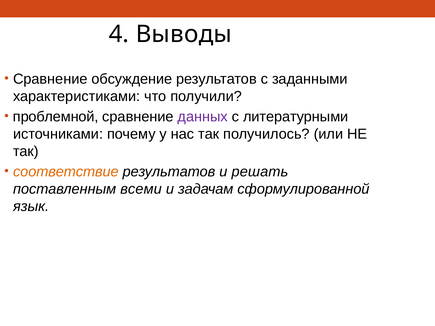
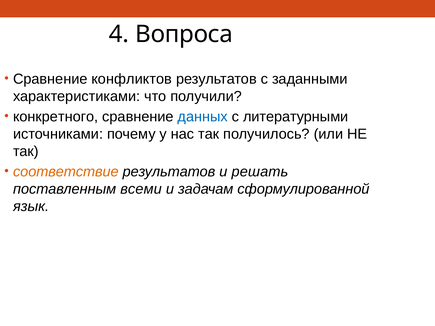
Выводы: Выводы -> Вопроса
обсуждение: обсуждение -> конфликтов
проблемной: проблемной -> конкретного
данных colour: purple -> blue
